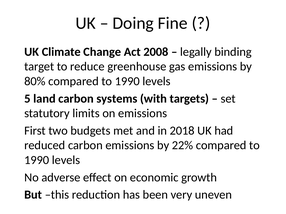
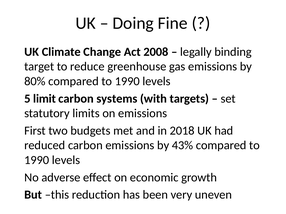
land: land -> limit
22%: 22% -> 43%
